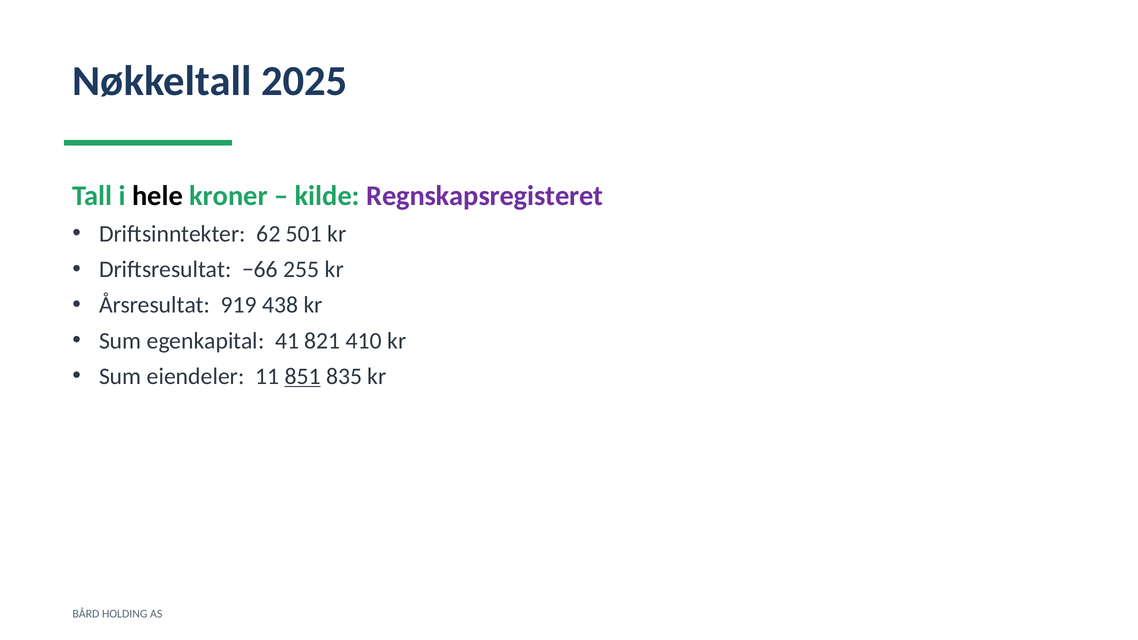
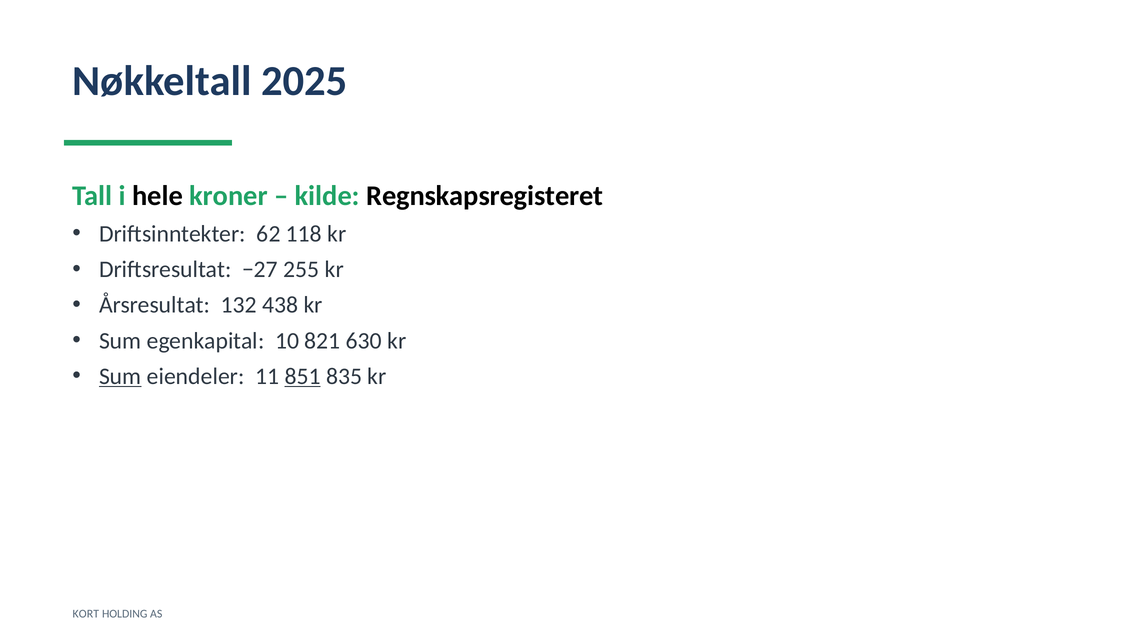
Regnskapsregisteret colour: purple -> black
501: 501 -> 118
−66: −66 -> −27
919: 919 -> 132
41: 41 -> 10
410: 410 -> 630
Sum at (120, 376) underline: none -> present
BÅRD: BÅRD -> KORT
